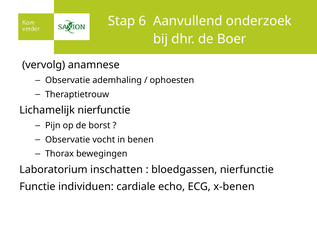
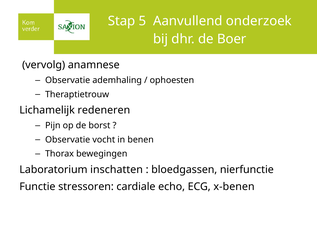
6: 6 -> 5
Lichamelijk nierfunctie: nierfunctie -> redeneren
individuen: individuen -> stressoren
